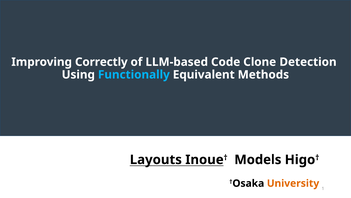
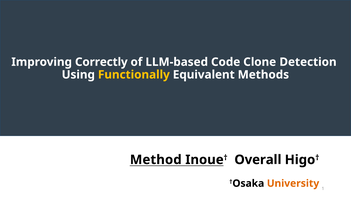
Functionally colour: light blue -> yellow
Layouts: Layouts -> Method
Models: Models -> Overall
